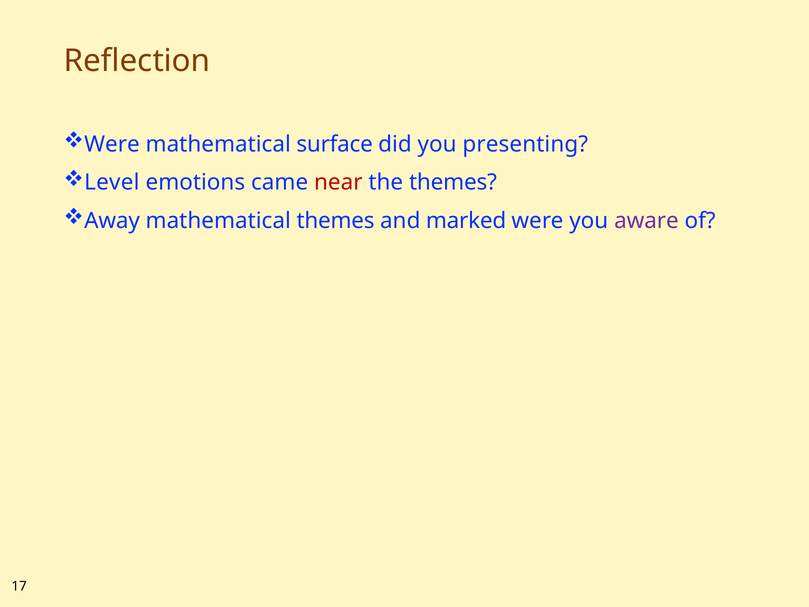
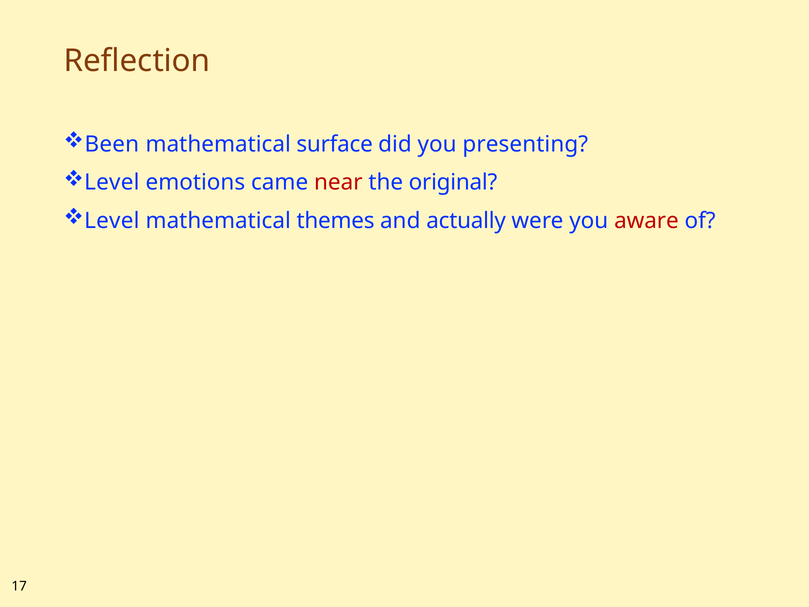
Were at (112, 144): Were -> Been
the themes: themes -> original
Away at (112, 221): Away -> Level
marked: marked -> actually
aware colour: purple -> red
